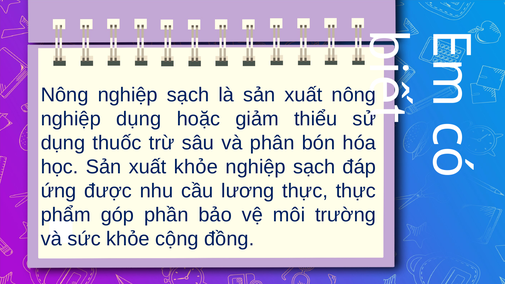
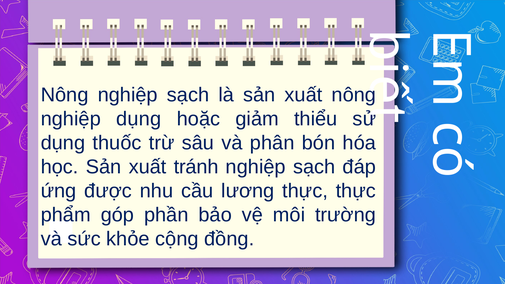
xuất khỏe: khỏe -> tránh
